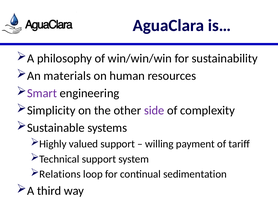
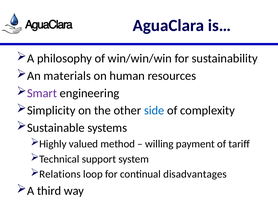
side colour: purple -> blue
valued support: support -> method
sedimentation: sedimentation -> disadvantages
